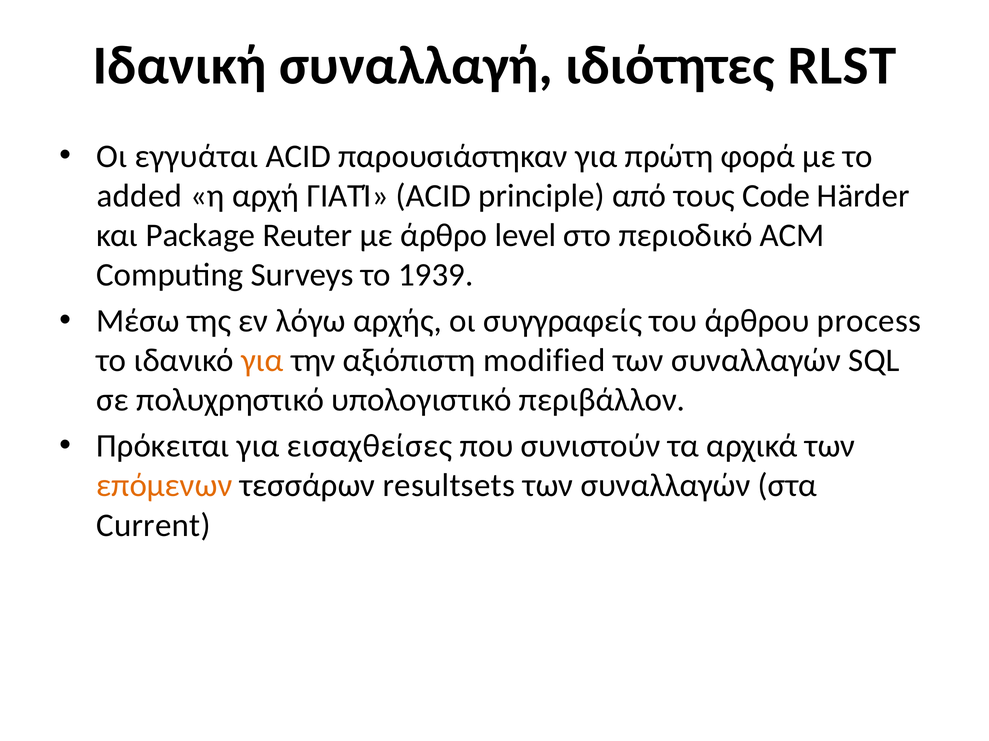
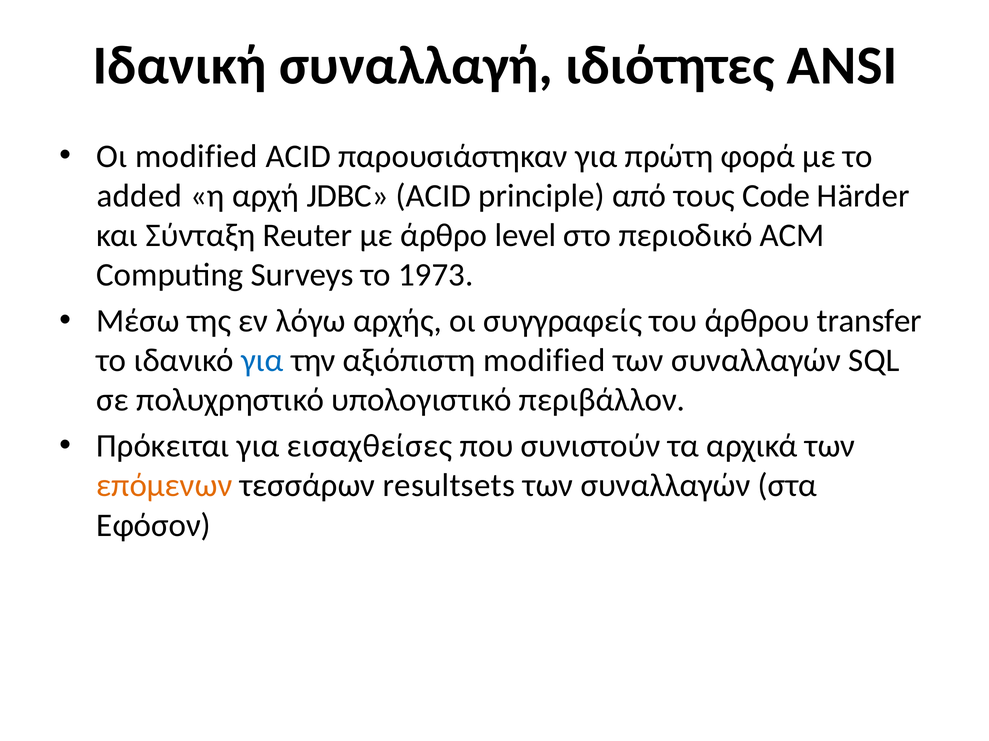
RLST: RLST -> ANSI
Οι εγγυάται: εγγυάται -> modified
ΓΙΑΤΊ: ΓΙΑΤΊ -> JDBC
Package: Package -> Σύνταξη
1939: 1939 -> 1973
process: process -> transfer
για at (262, 361) colour: orange -> blue
Current: Current -> Εφόσον
